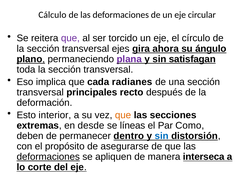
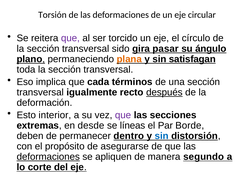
Cálculo: Cálculo -> Torsión
ejes: ejes -> sido
ahora: ahora -> pasar
plana colour: purple -> orange
radianes: radianes -> términos
principales: principales -> igualmente
después underline: none -> present
que at (123, 115) colour: orange -> purple
Como: Como -> Borde
interseca: interseca -> segundo
